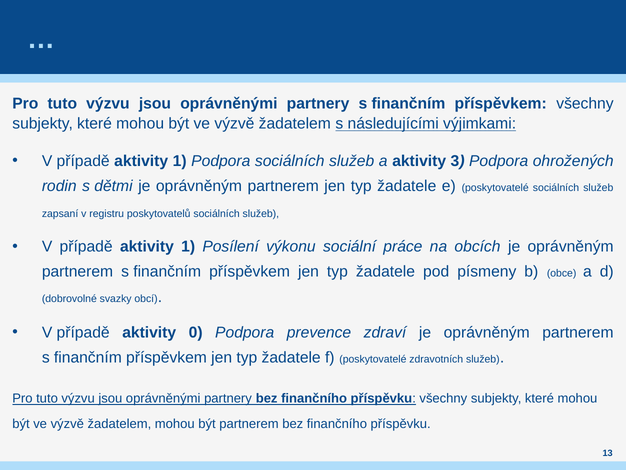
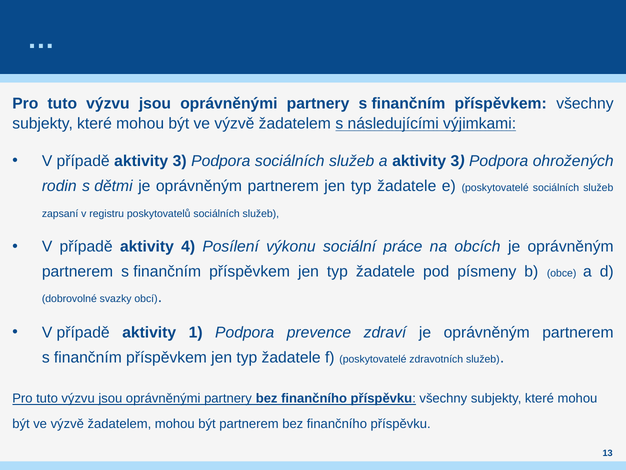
1 at (180, 161): 1 -> 3
1 at (188, 246): 1 -> 4
0: 0 -> 1
